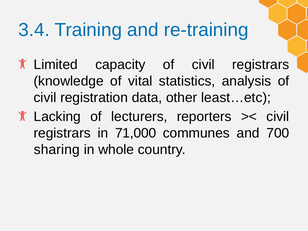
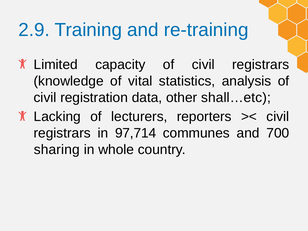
3.4: 3.4 -> 2.9
least…etc: least…etc -> shall…etc
71,000: 71,000 -> 97,714
